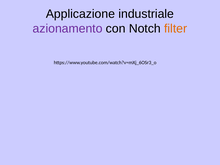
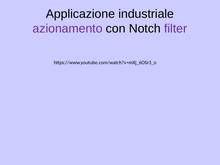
filter colour: orange -> purple
